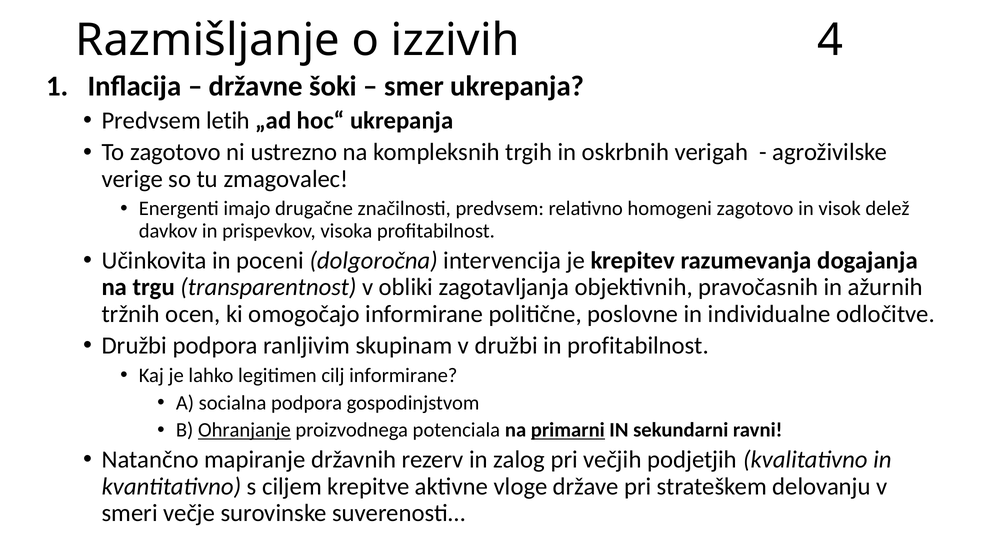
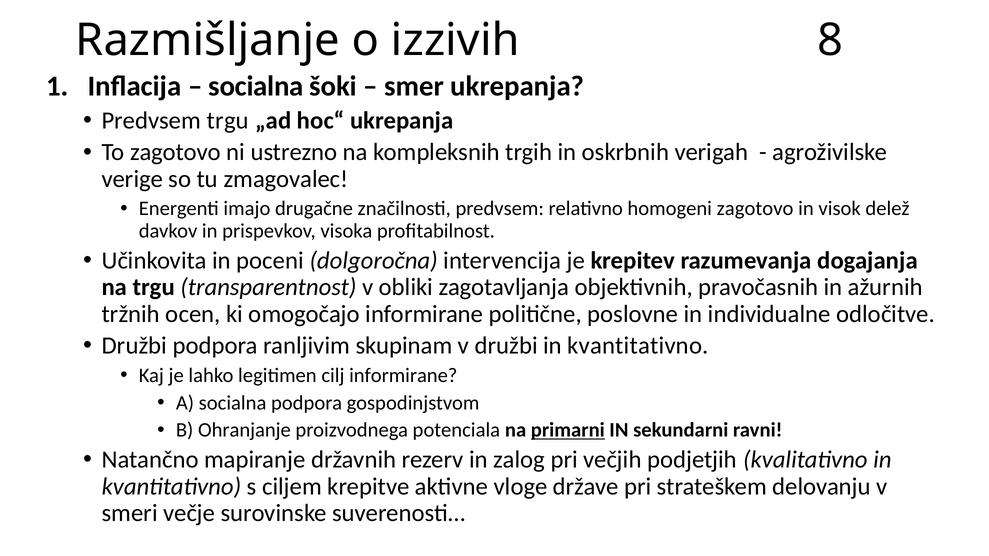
4: 4 -> 8
državne at (256, 86): državne -> socialna
Predvsem letih: letih -> trgu
družbi in profitabilnost: profitabilnost -> kvantitativno
Ohranjanje underline: present -> none
